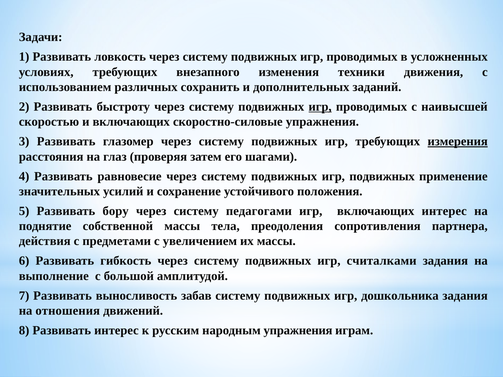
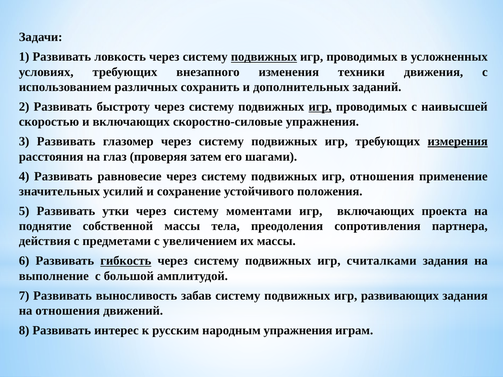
подвижных at (264, 57) underline: none -> present
игр подвижных: подвижных -> отношения
бору: бору -> утки
педагогами: педагогами -> моментами
включающих интерес: интерес -> проекта
гибкость underline: none -> present
дошкольника: дошкольника -> развивающих
